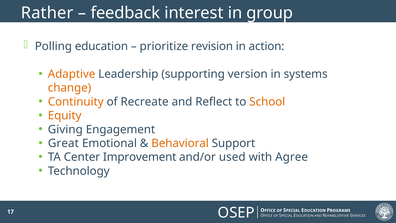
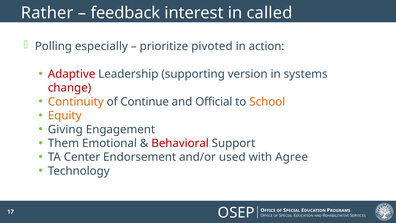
group: group -> called
Polling education: education -> especially
revision: revision -> pivoted
Adaptive colour: orange -> red
change colour: orange -> red
Recreate: Recreate -> Continue
Reflect: Reflect -> Official
Great: Great -> Them
Behavioral colour: orange -> red
Improvement: Improvement -> Endorsement
